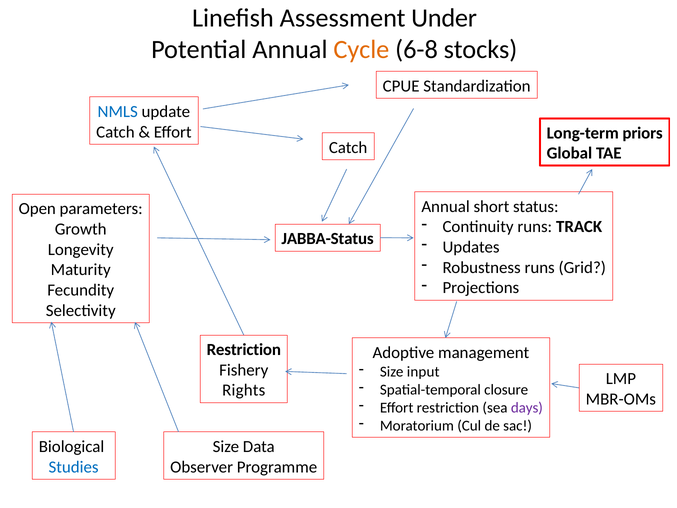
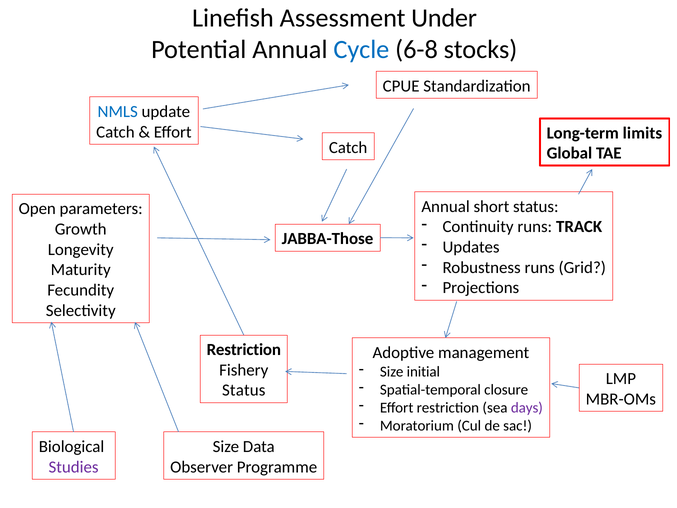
Cycle colour: orange -> blue
priors: priors -> limits
JABBA-Status: JABBA-Status -> JABBA-Those
input: input -> initial
Rights at (244, 390): Rights -> Status
Studies colour: blue -> purple
